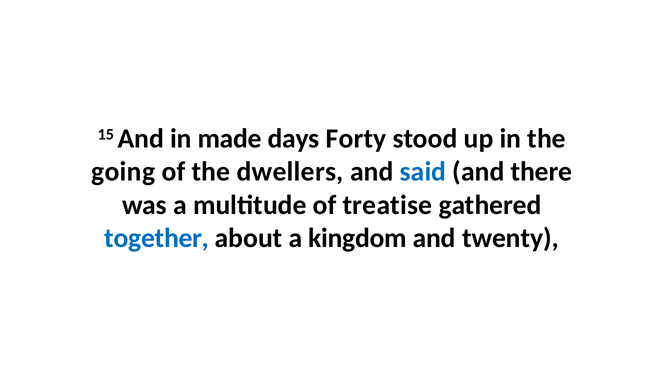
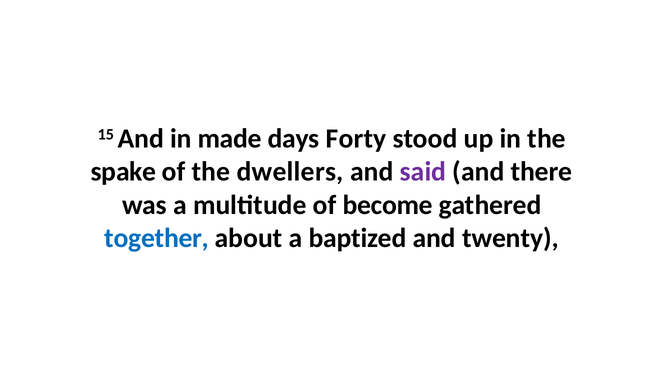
going: going -> spake
said colour: blue -> purple
treatise: treatise -> become
kingdom: kingdom -> baptized
